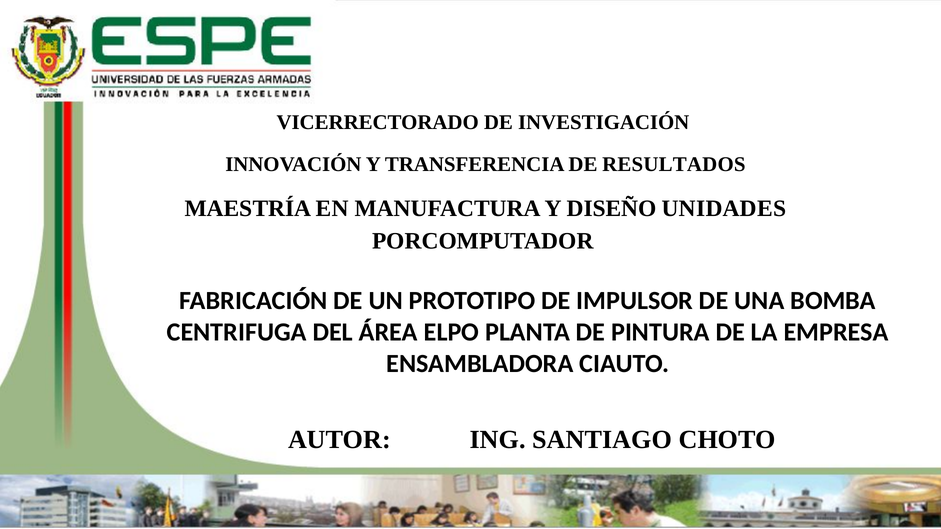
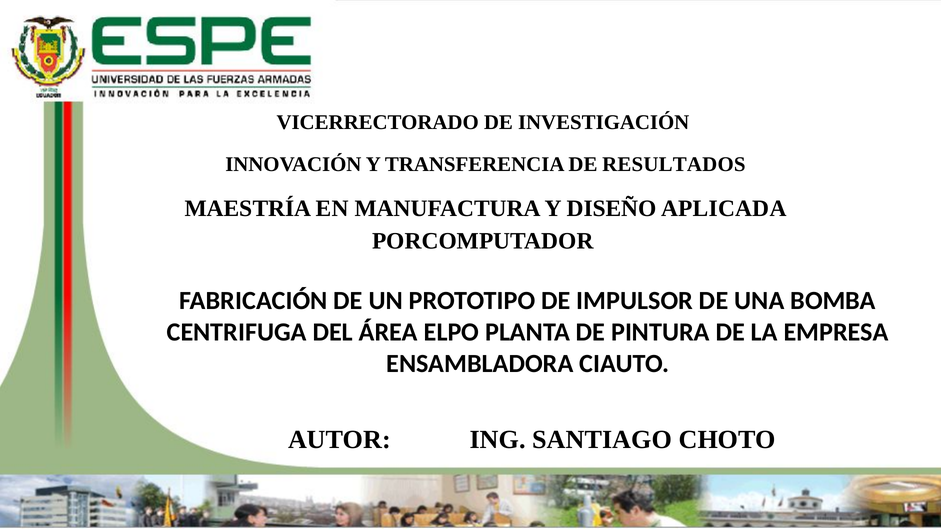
UNIDADES: UNIDADES -> APLICADA
